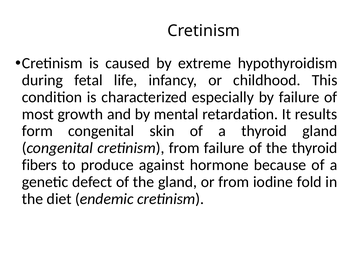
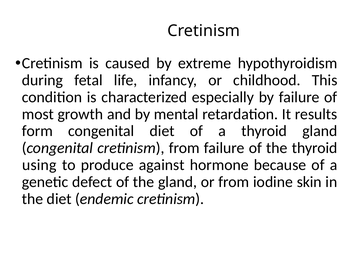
congenital skin: skin -> diet
fibers: fibers -> using
fold: fold -> skin
